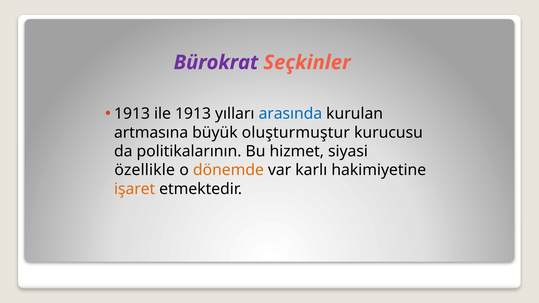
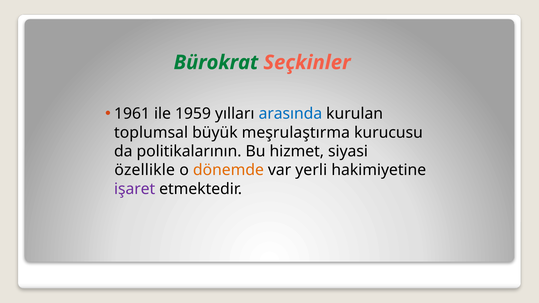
Bürokrat colour: purple -> green
1913 at (132, 114): 1913 -> 1961
ile 1913: 1913 -> 1959
artmasına: artmasına -> toplumsal
oluşturmuştur: oluşturmuştur -> meşrulaştırma
karlı: karlı -> yerli
işaret colour: orange -> purple
